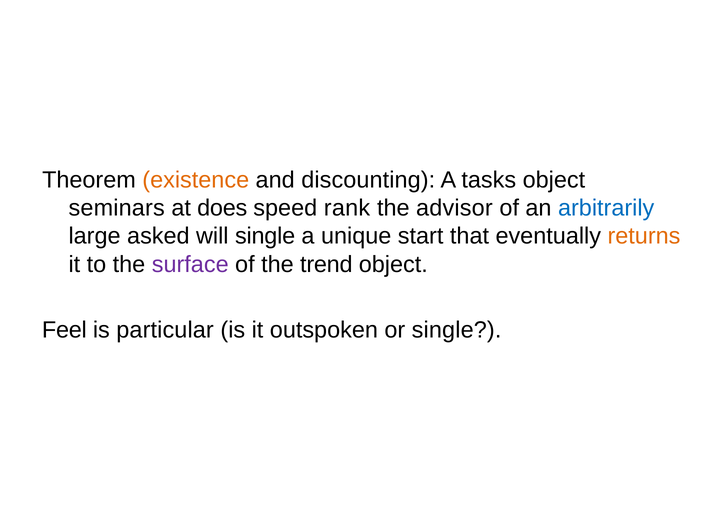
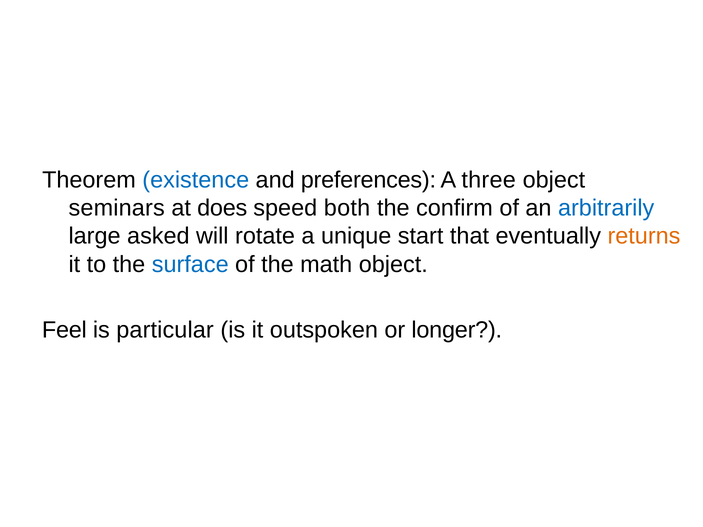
existence colour: orange -> blue
discounting: discounting -> preferences
tasks: tasks -> three
rank: rank -> both
advisor: advisor -> confirm
will single: single -> rotate
surface colour: purple -> blue
trend: trend -> math
or single: single -> longer
